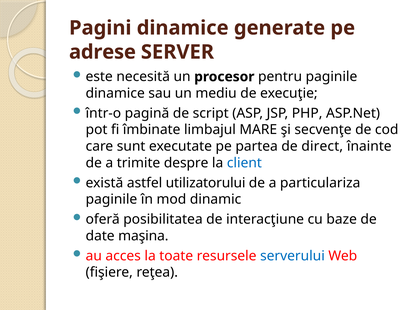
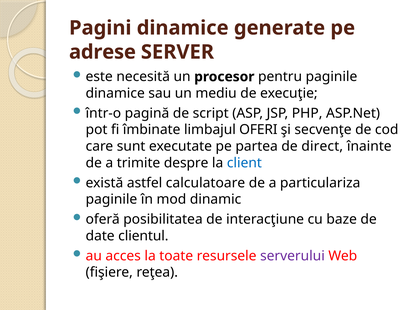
MARE: MARE -> OFERI
utilizatorului: utilizatorului -> calculatoare
maşina: maşina -> clientul
serverului colour: blue -> purple
